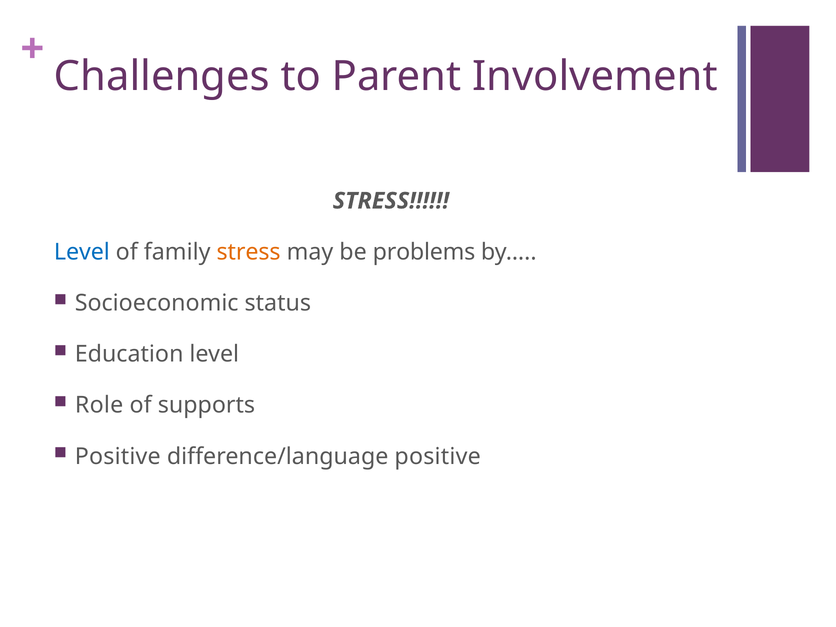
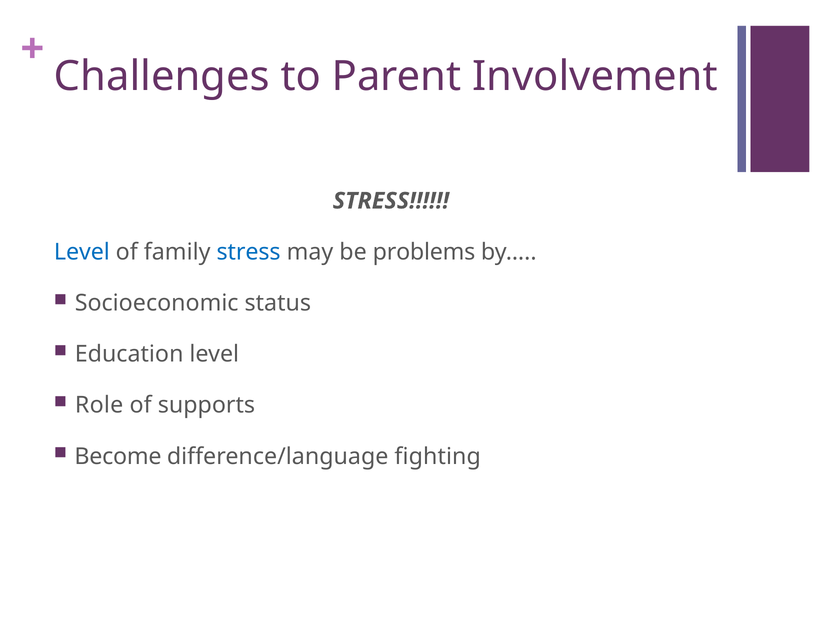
stress at (249, 252) colour: orange -> blue
Positive at (118, 456): Positive -> Become
difference/language positive: positive -> fighting
